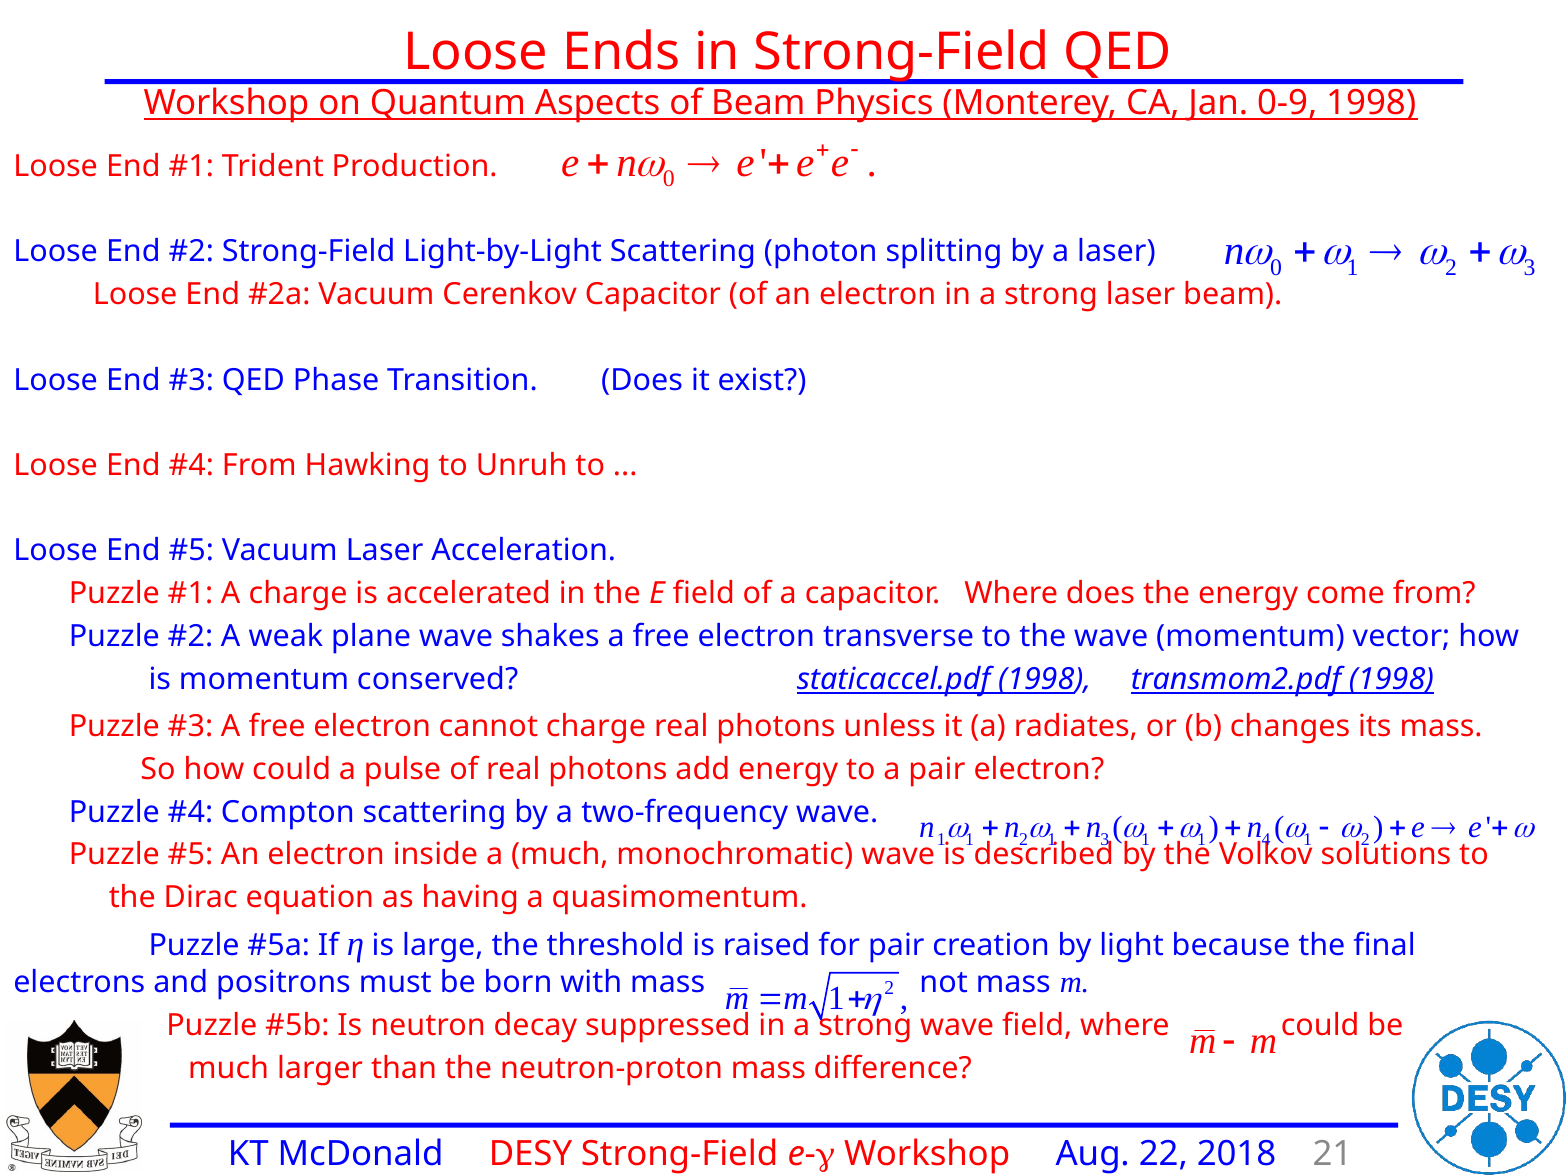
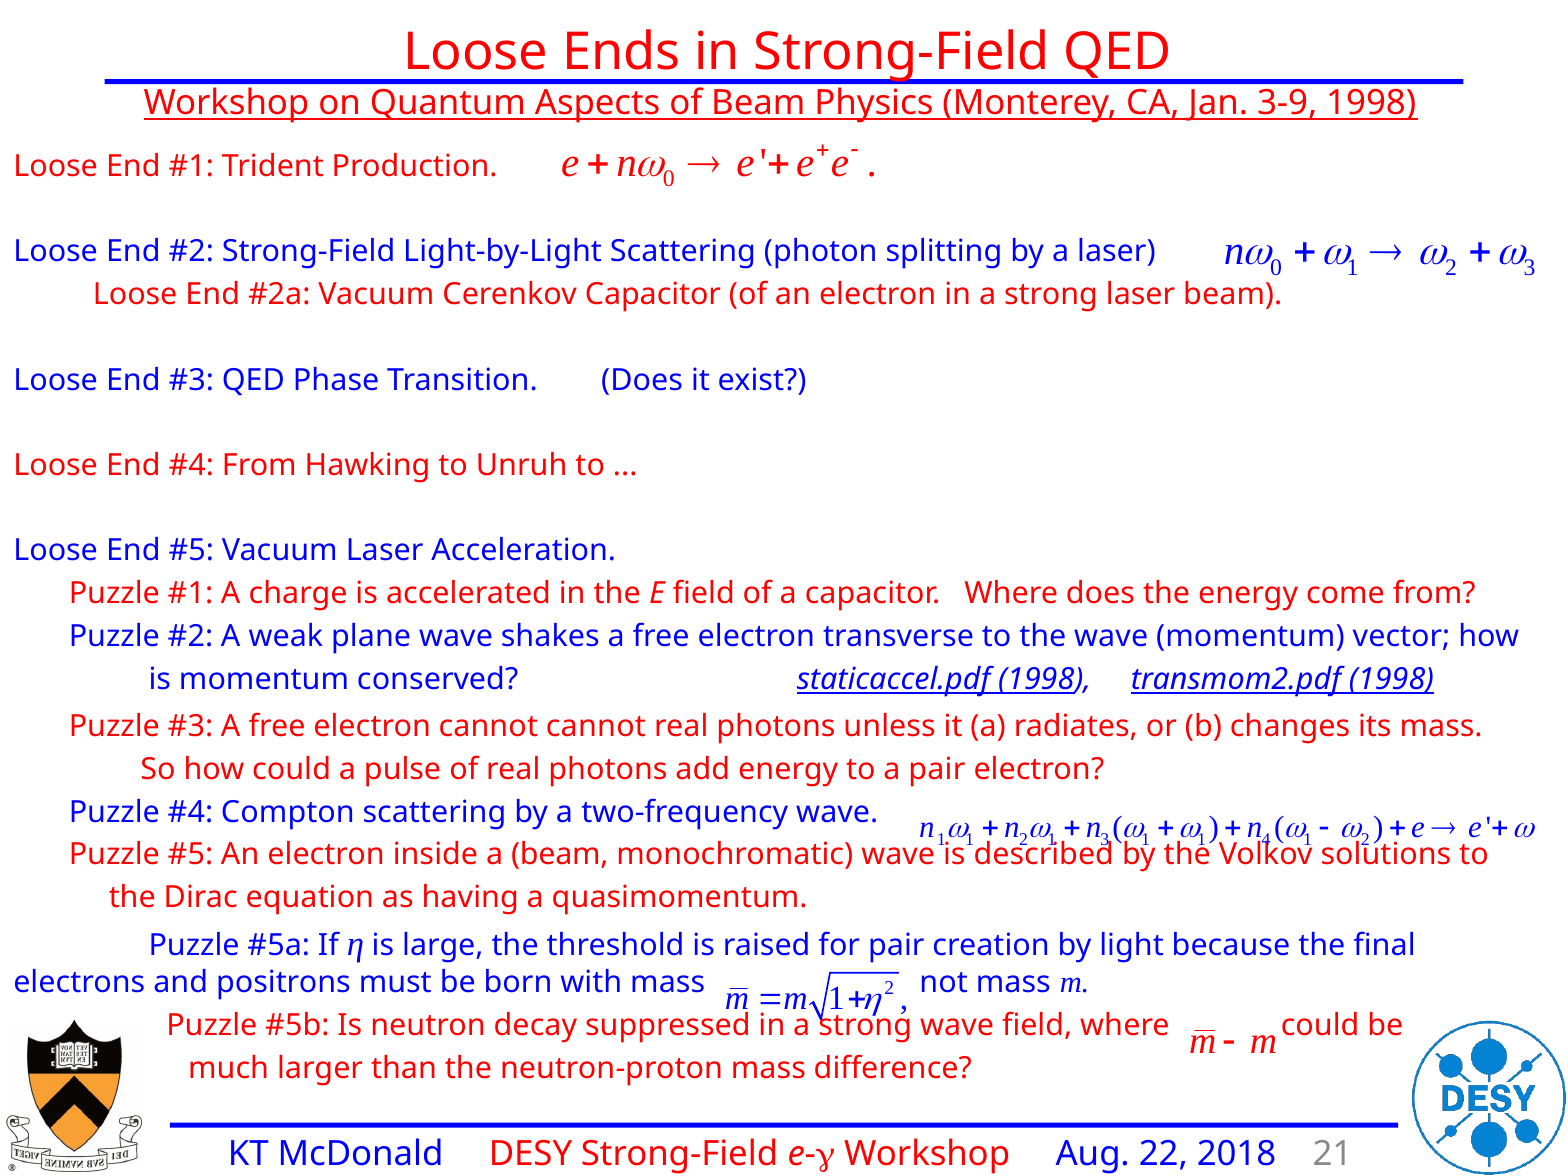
0-9: 0-9 -> 3-9
cannot charge: charge -> cannot
a much: much -> beam
